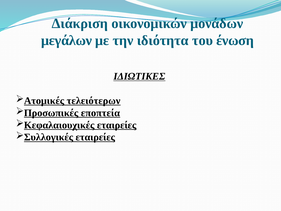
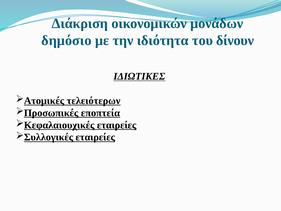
μεγάλων: μεγάλων -> δημόσιο
ένωση: ένωση -> δίνουν
